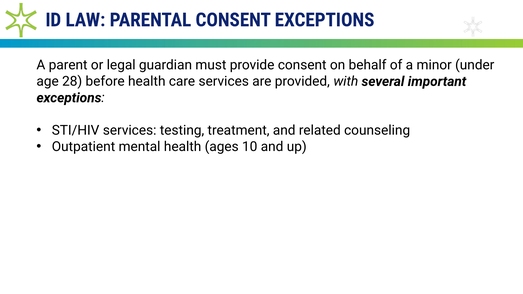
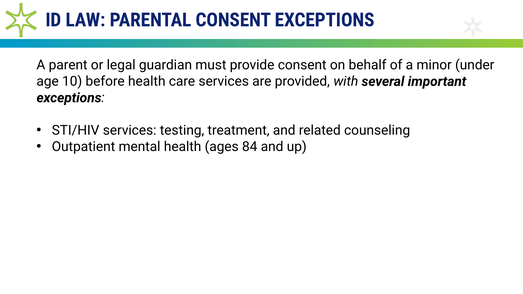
28: 28 -> 10
10: 10 -> 84
